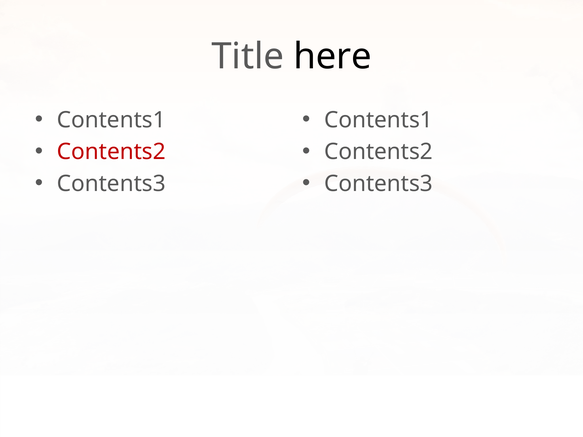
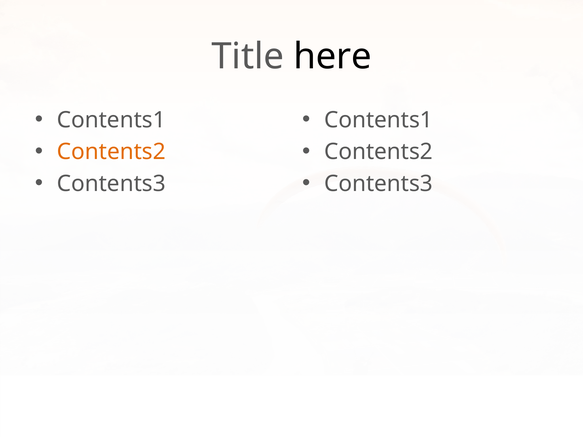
Contents2 at (111, 152) colour: red -> orange
